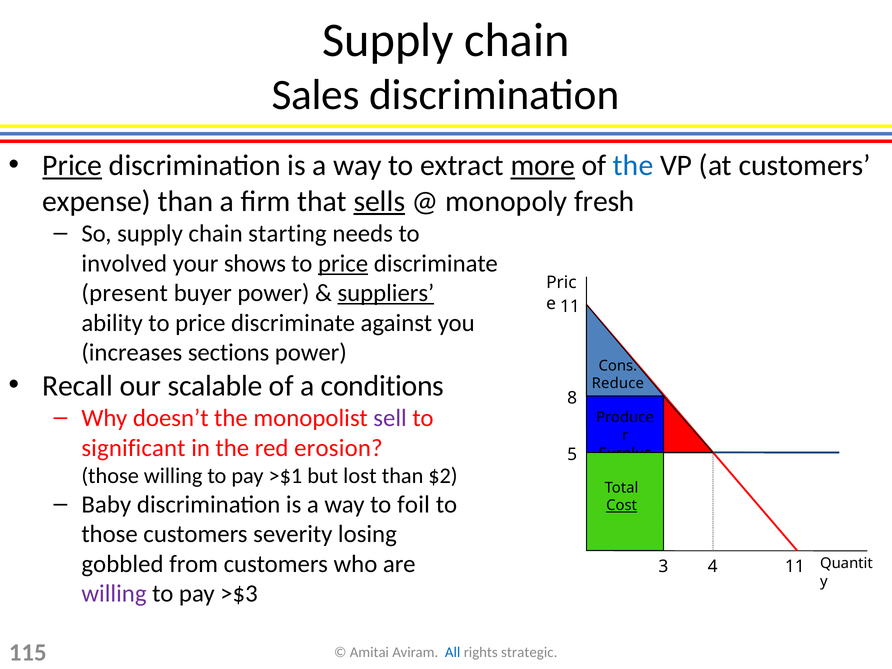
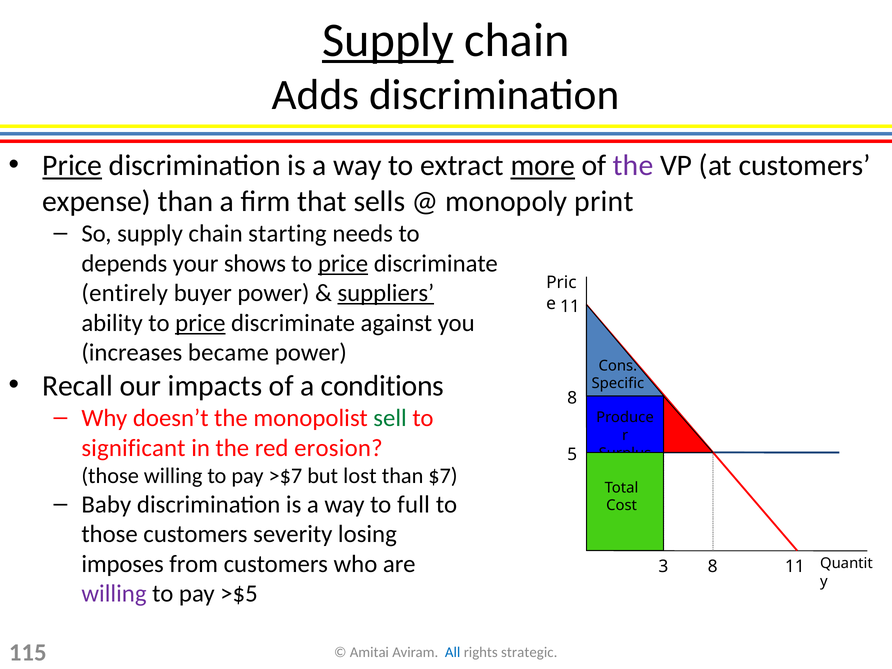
Supply at (388, 41) underline: none -> present
Sales: Sales -> Adds
the at (633, 166) colour: blue -> purple
sells underline: present -> none
fresh: fresh -> print
involved: involved -> depends
present: present -> entirely
price at (200, 323) underline: none -> present
sections: sections -> became
scalable: scalable -> impacts
Reduce: Reduce -> Specific
sell colour: purple -> green
>$1: >$1 -> >$7
$2: $2 -> $7
foil: foil -> full
Cost underline: present -> none
gobbled: gobbled -> imposes
3 4: 4 -> 8
>$3: >$3 -> >$5
